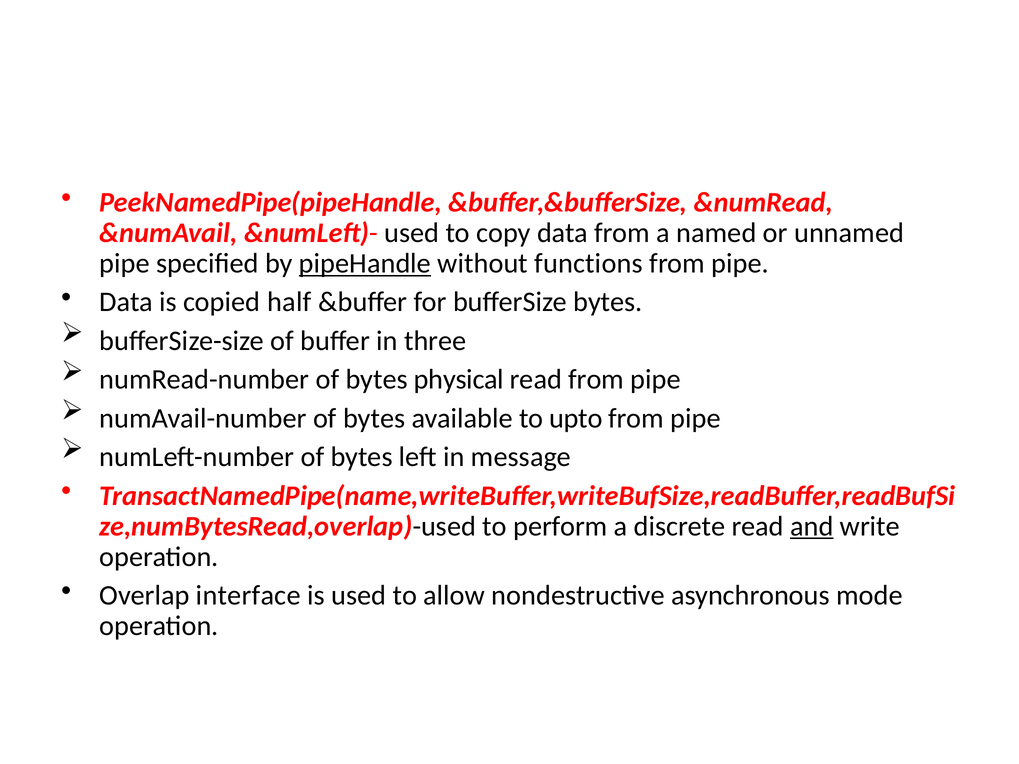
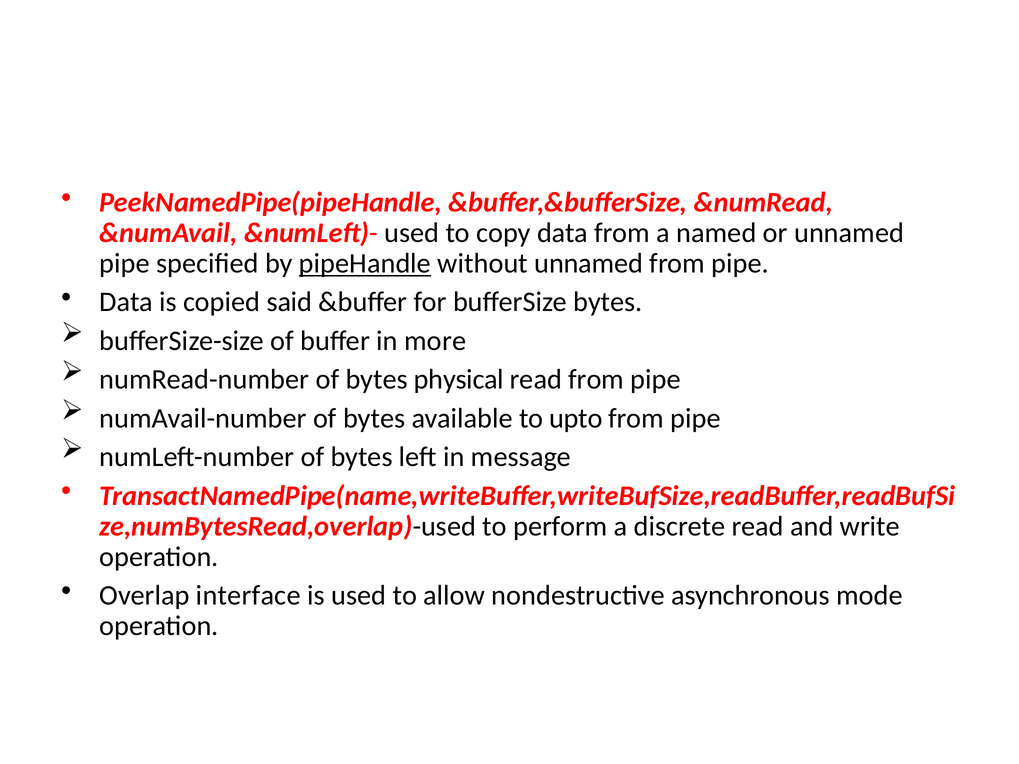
without functions: functions -> unnamed
half: half -> said
three: three -> more
and underline: present -> none
